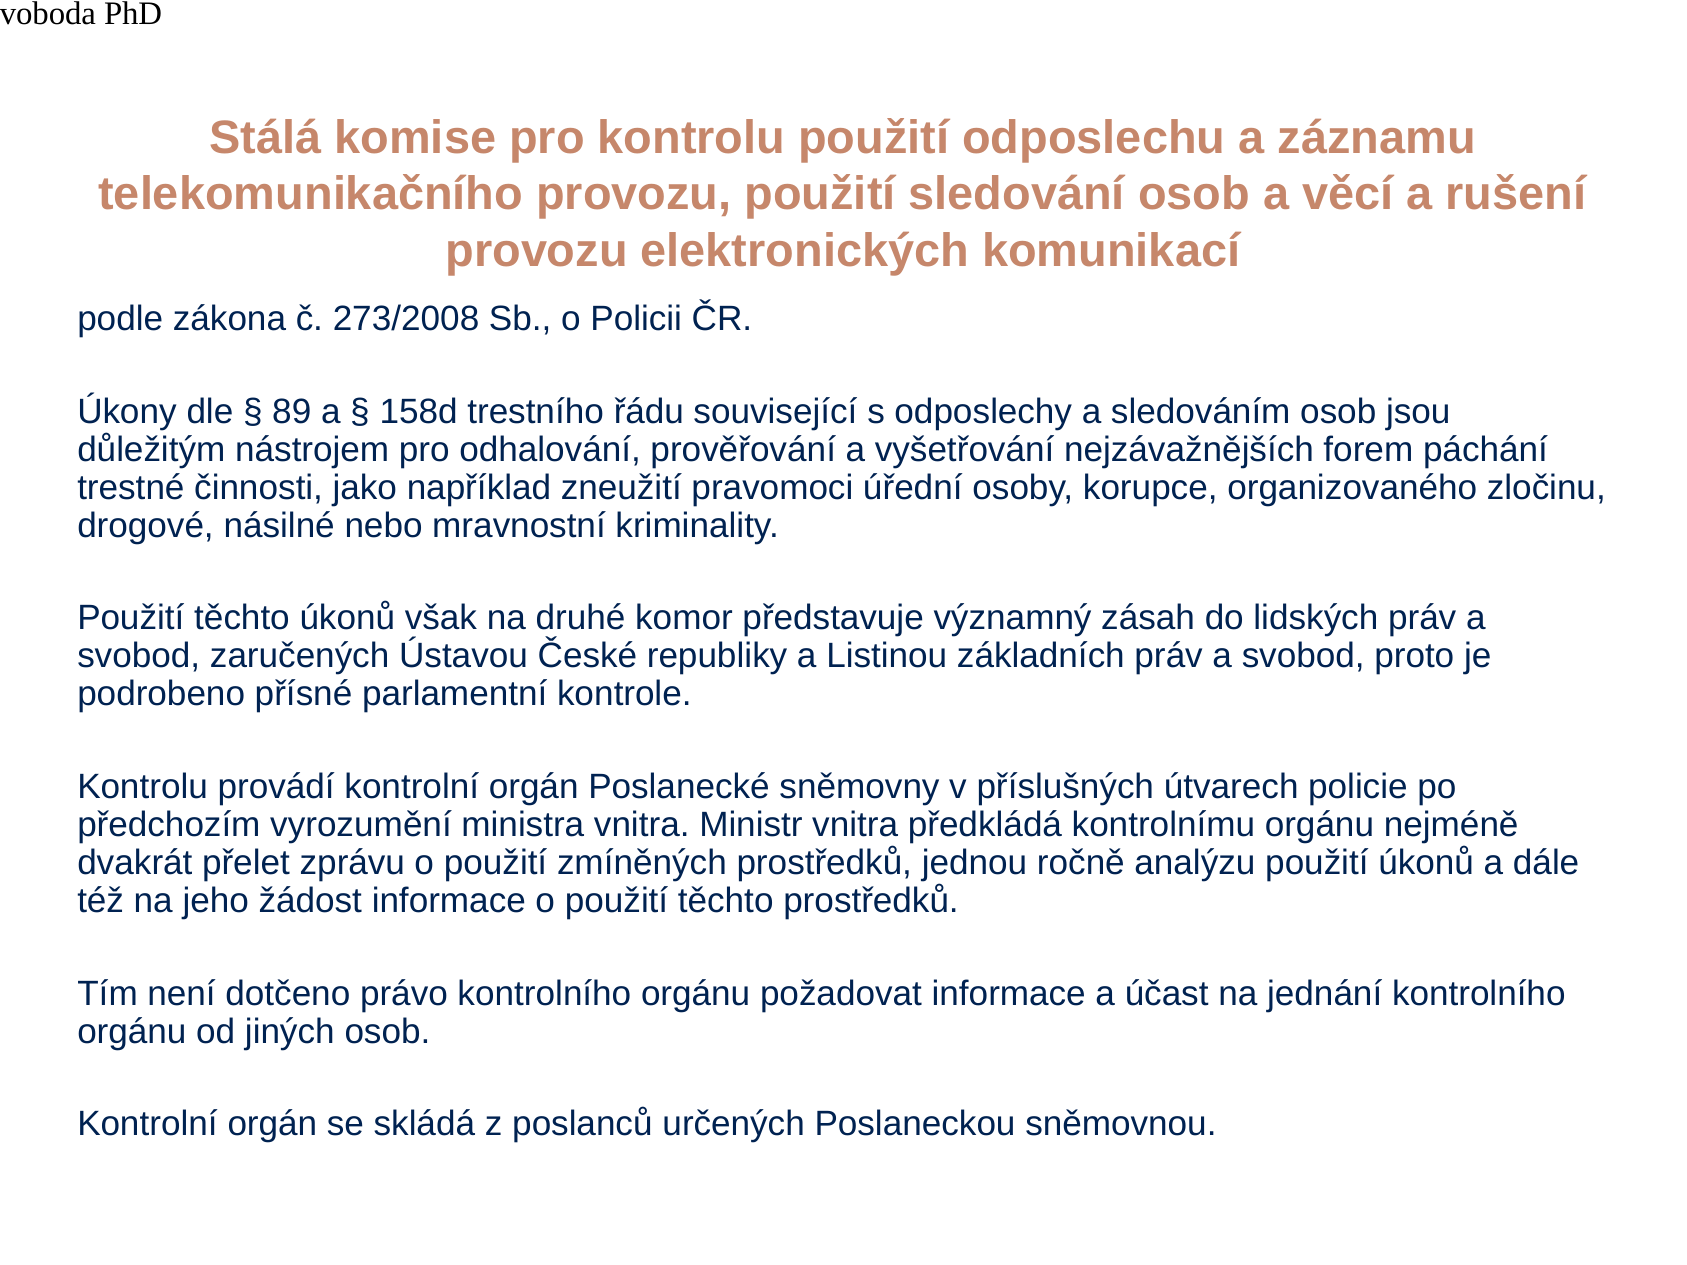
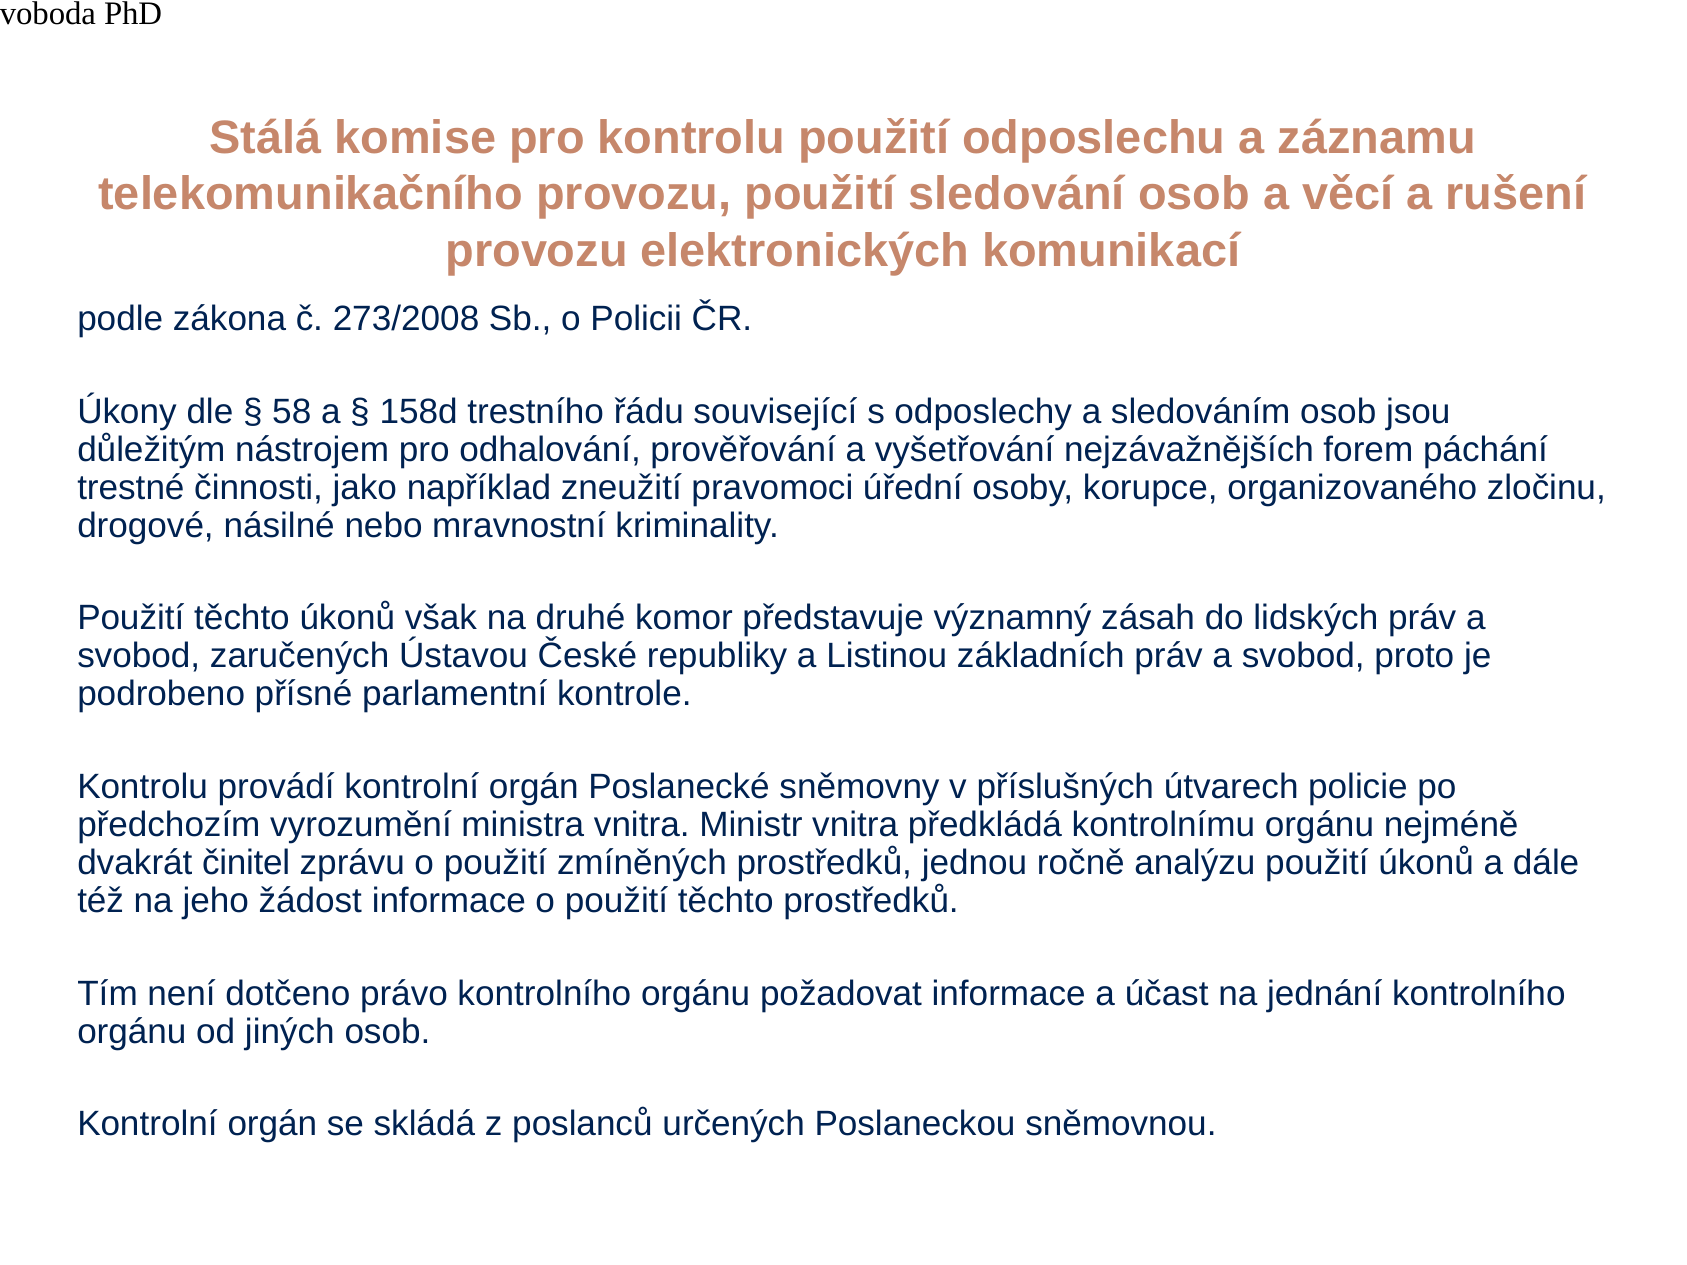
89: 89 -> 58
přelet: přelet -> činitel
